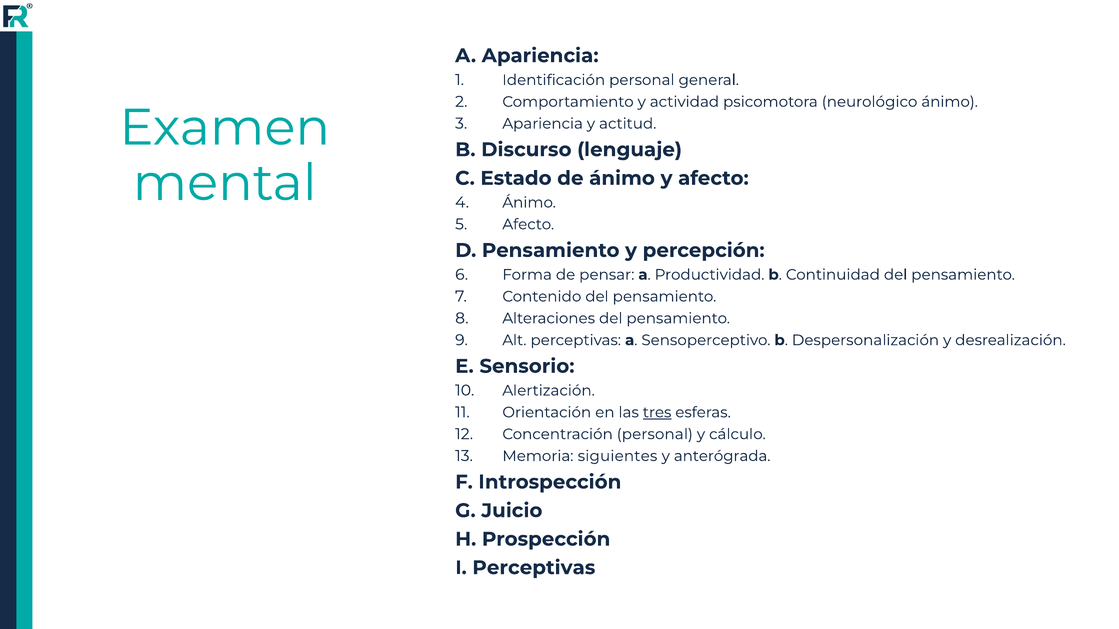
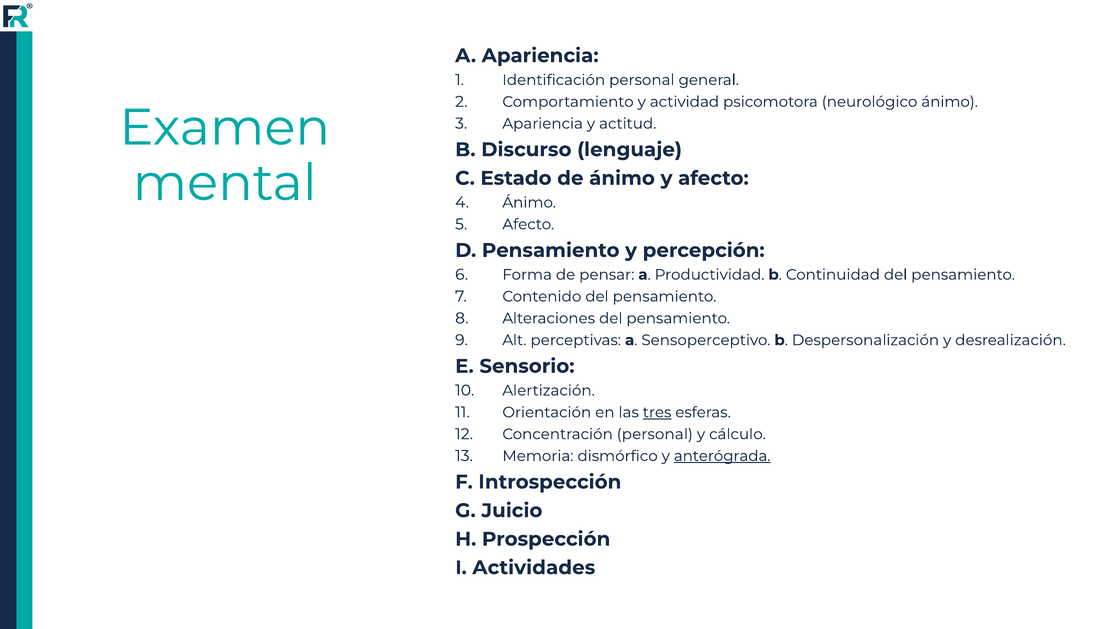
siguientes: siguientes -> dismórfico
anterógrada underline: none -> present
I Perceptivas: Perceptivas -> Actividades
